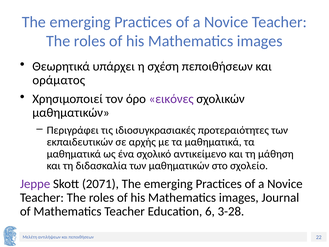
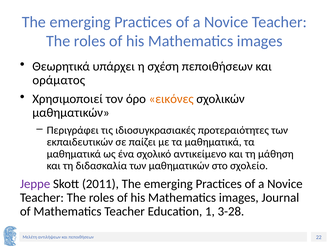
εικόνες colour: purple -> orange
αρχής: αρχής -> παίζει
2071: 2071 -> 2011
6: 6 -> 1
